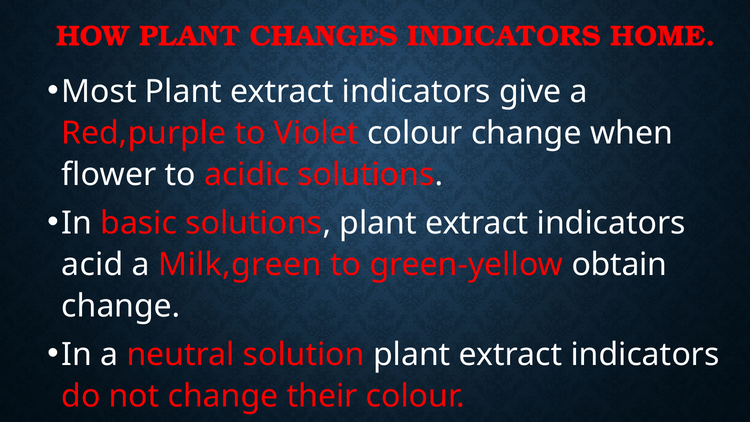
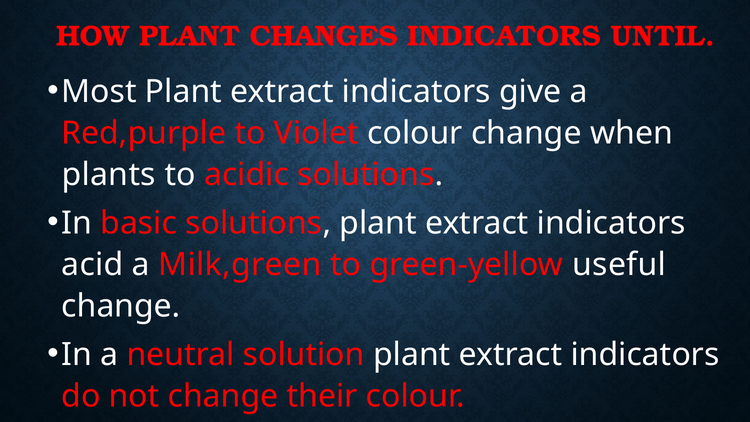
HOME: HOME -> UNTIL
flower: flower -> plants
obtain: obtain -> useful
